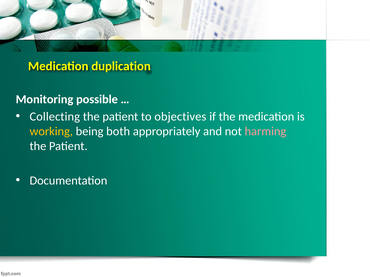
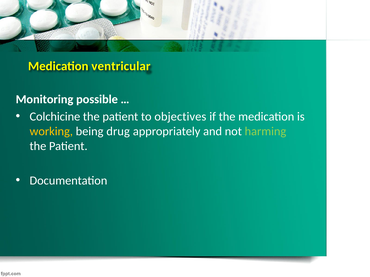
duplication: duplication -> ventricular
Collecting: Collecting -> Colchicine
both: both -> drug
harming colour: pink -> light green
